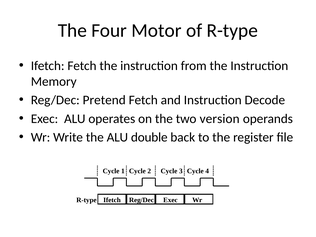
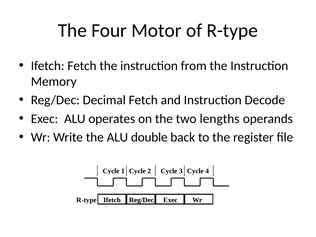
Pretend: Pretend -> Decimal
version: version -> lengths
